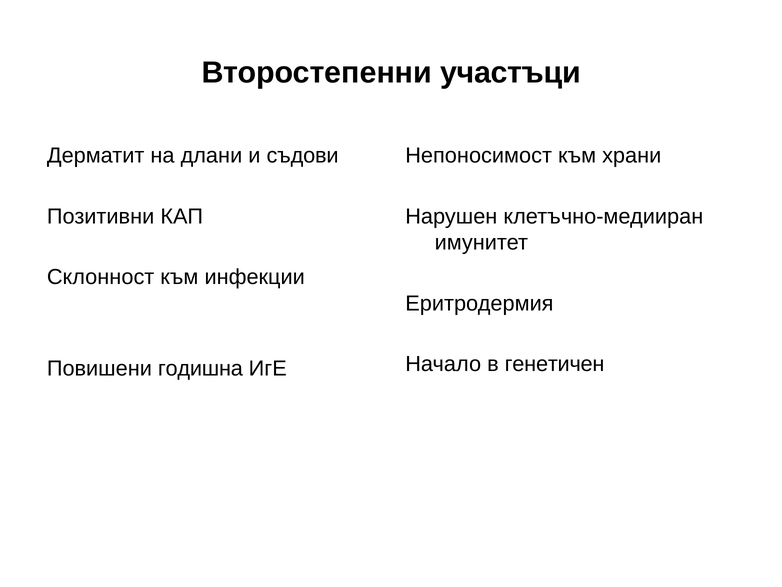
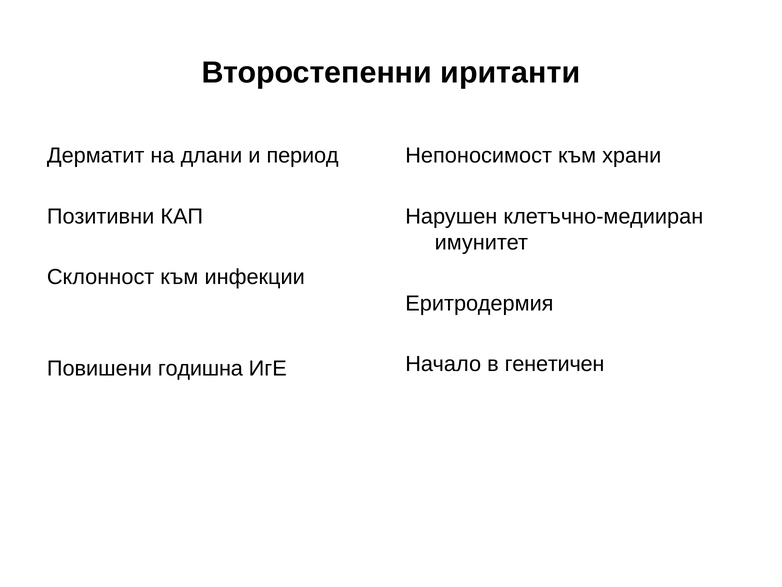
участъци: участъци -> иританти
съдови: съдови -> период
